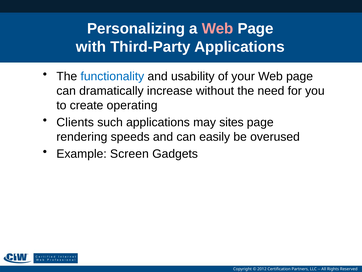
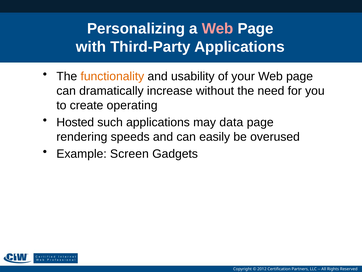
functionality colour: blue -> orange
Clients: Clients -> Hosted
sites: sites -> data
